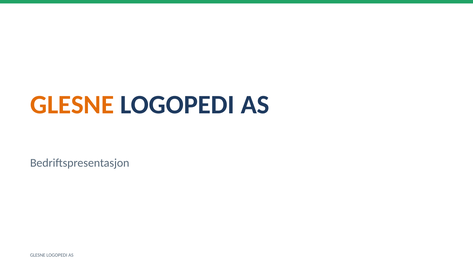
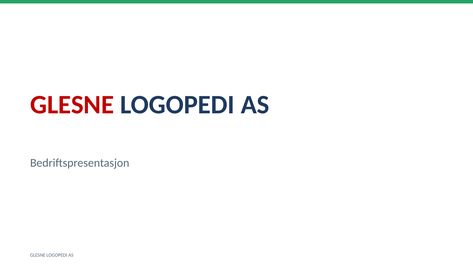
GLESNE at (72, 105) colour: orange -> red
